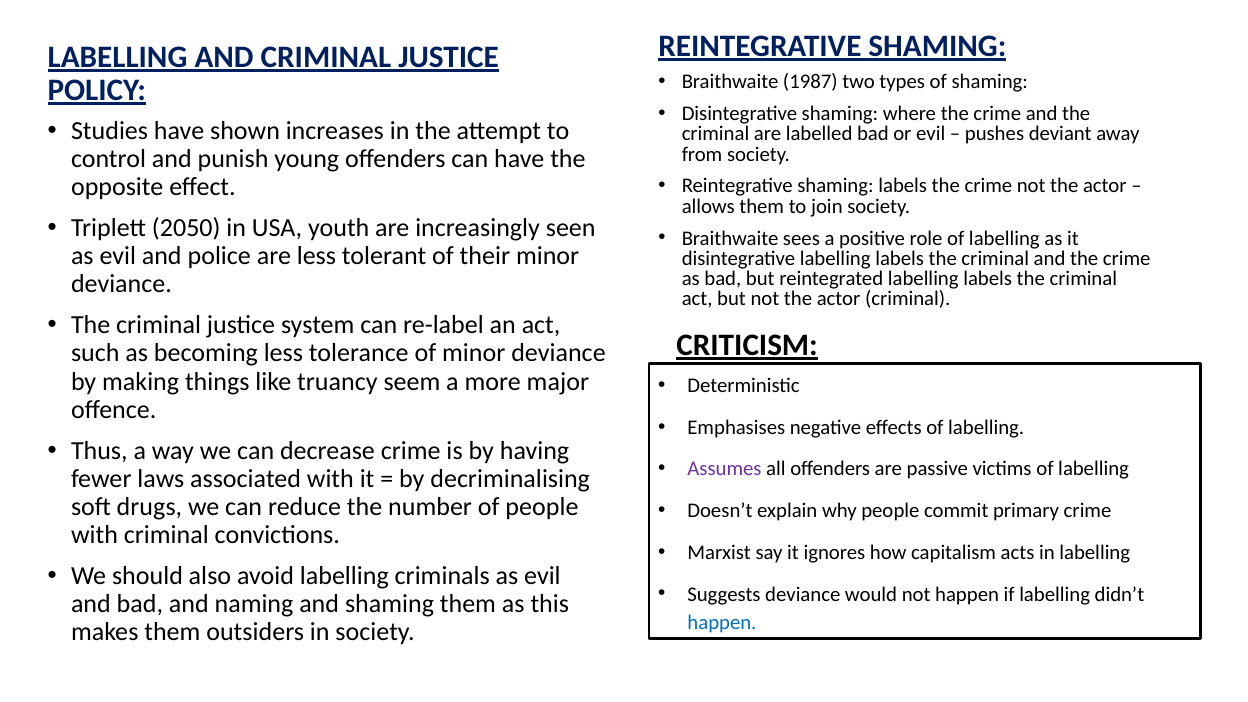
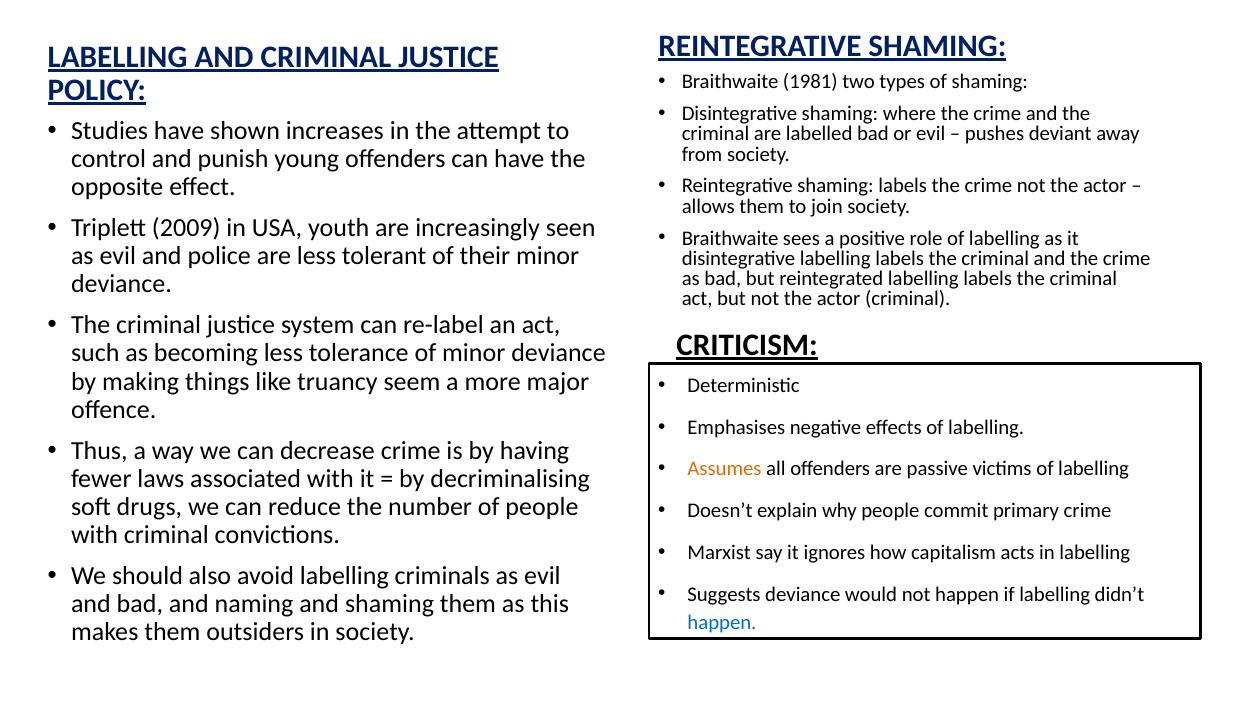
1987: 1987 -> 1981
2050: 2050 -> 2009
Assumes colour: purple -> orange
